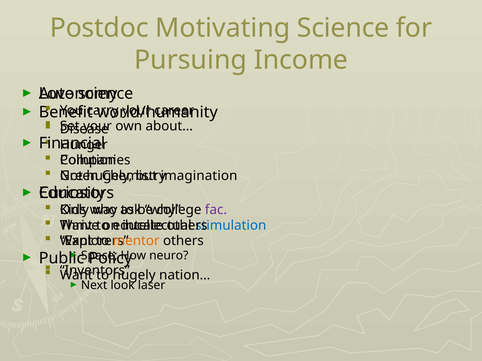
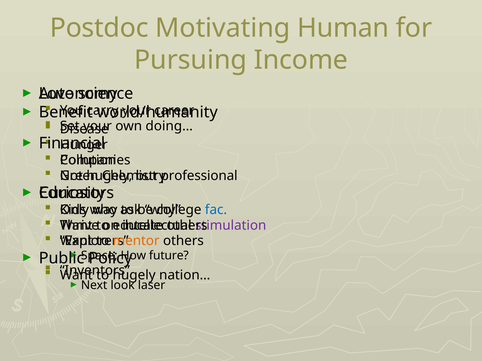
Motivating Science: Science -> Human
about…: about… -> doing…
imagination: imagination -> professional
fac colour: purple -> blue
stimulation colour: blue -> purple
neuro: neuro -> future
